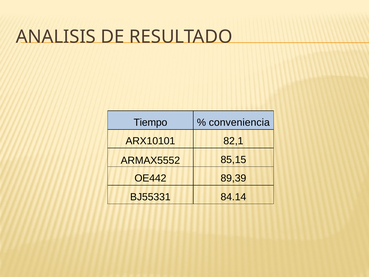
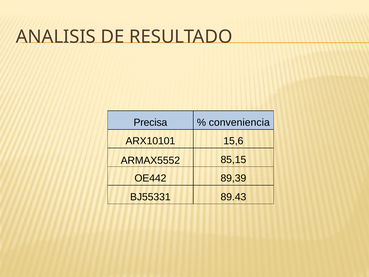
Tiempo: Tiempo -> Precisa
82,1: 82,1 -> 15,6
84.14: 84.14 -> 89.43
